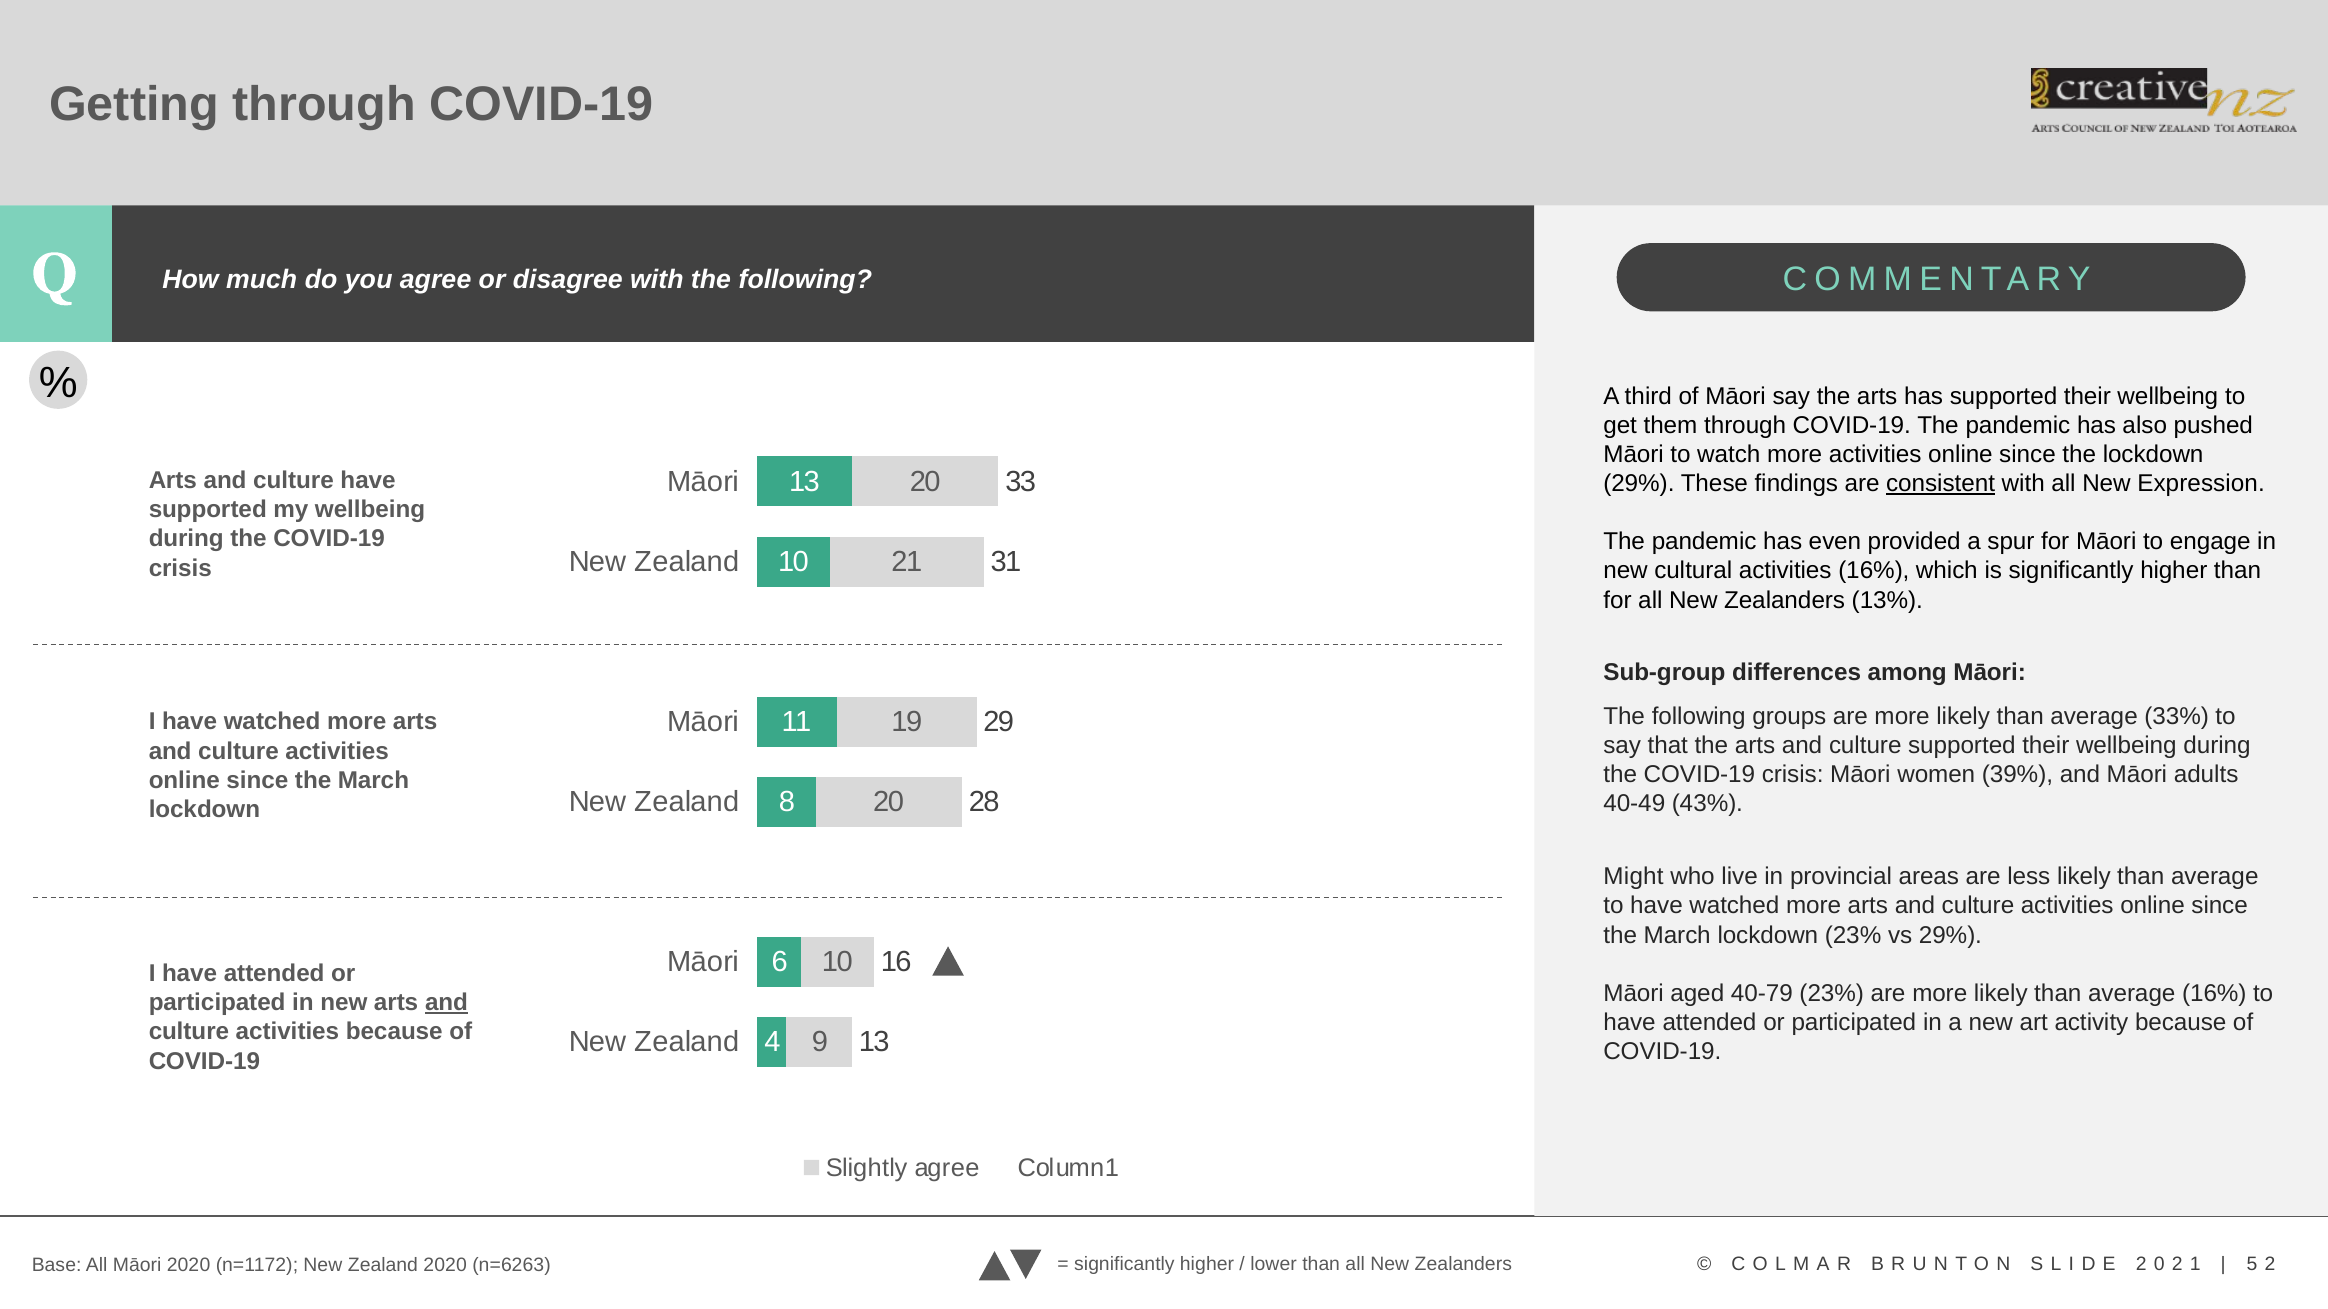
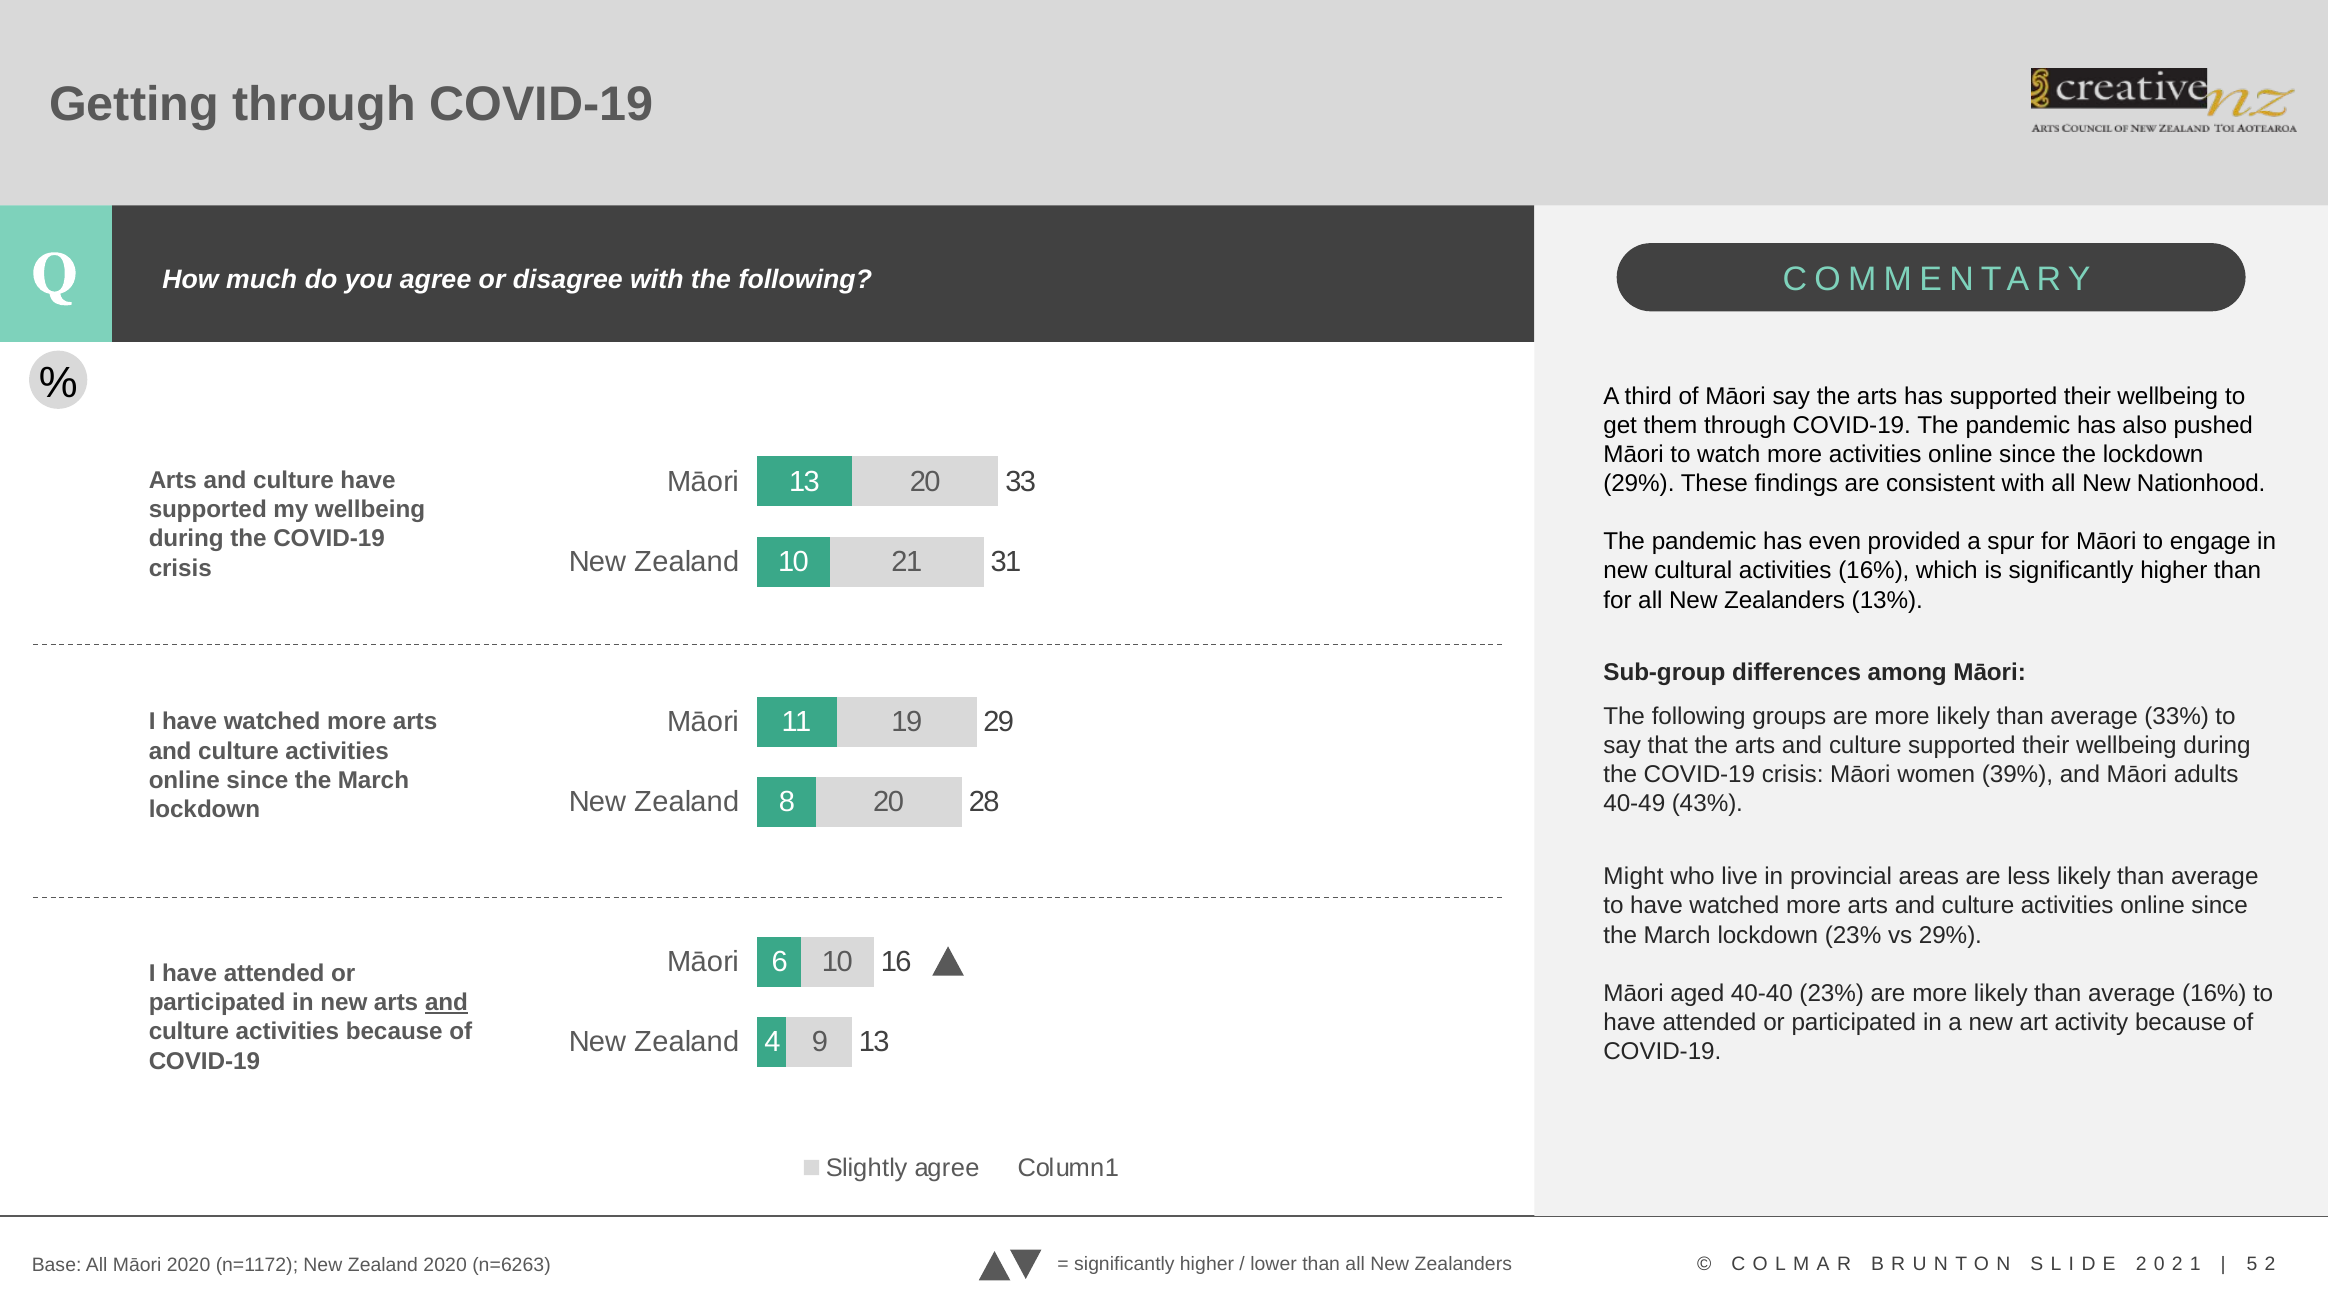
consistent underline: present -> none
Expression: Expression -> Nationhood
40-79: 40-79 -> 40-40
